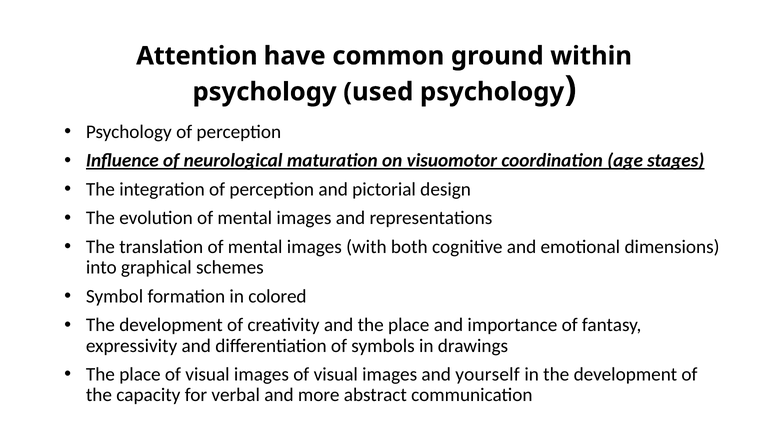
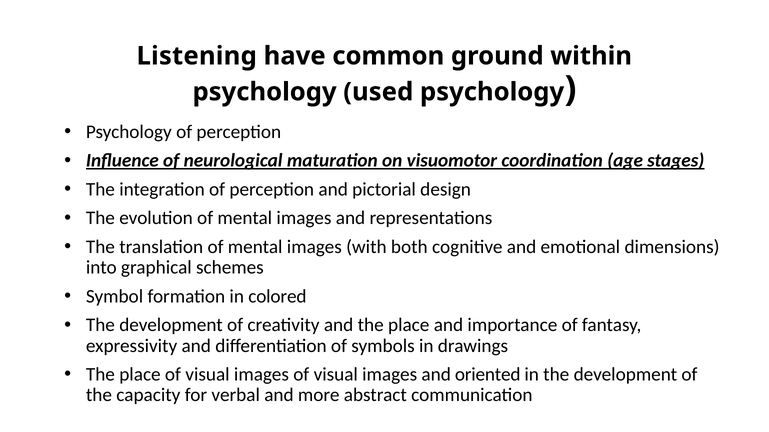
Attention: Attention -> Listening
yourself: yourself -> oriented
